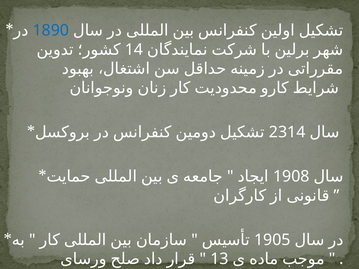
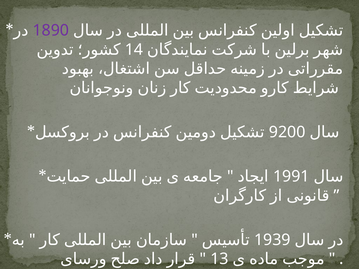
1890 colour: blue -> purple
2314: 2314 -> 9200
1908: 1908 -> 1991
1905: 1905 -> 1939
